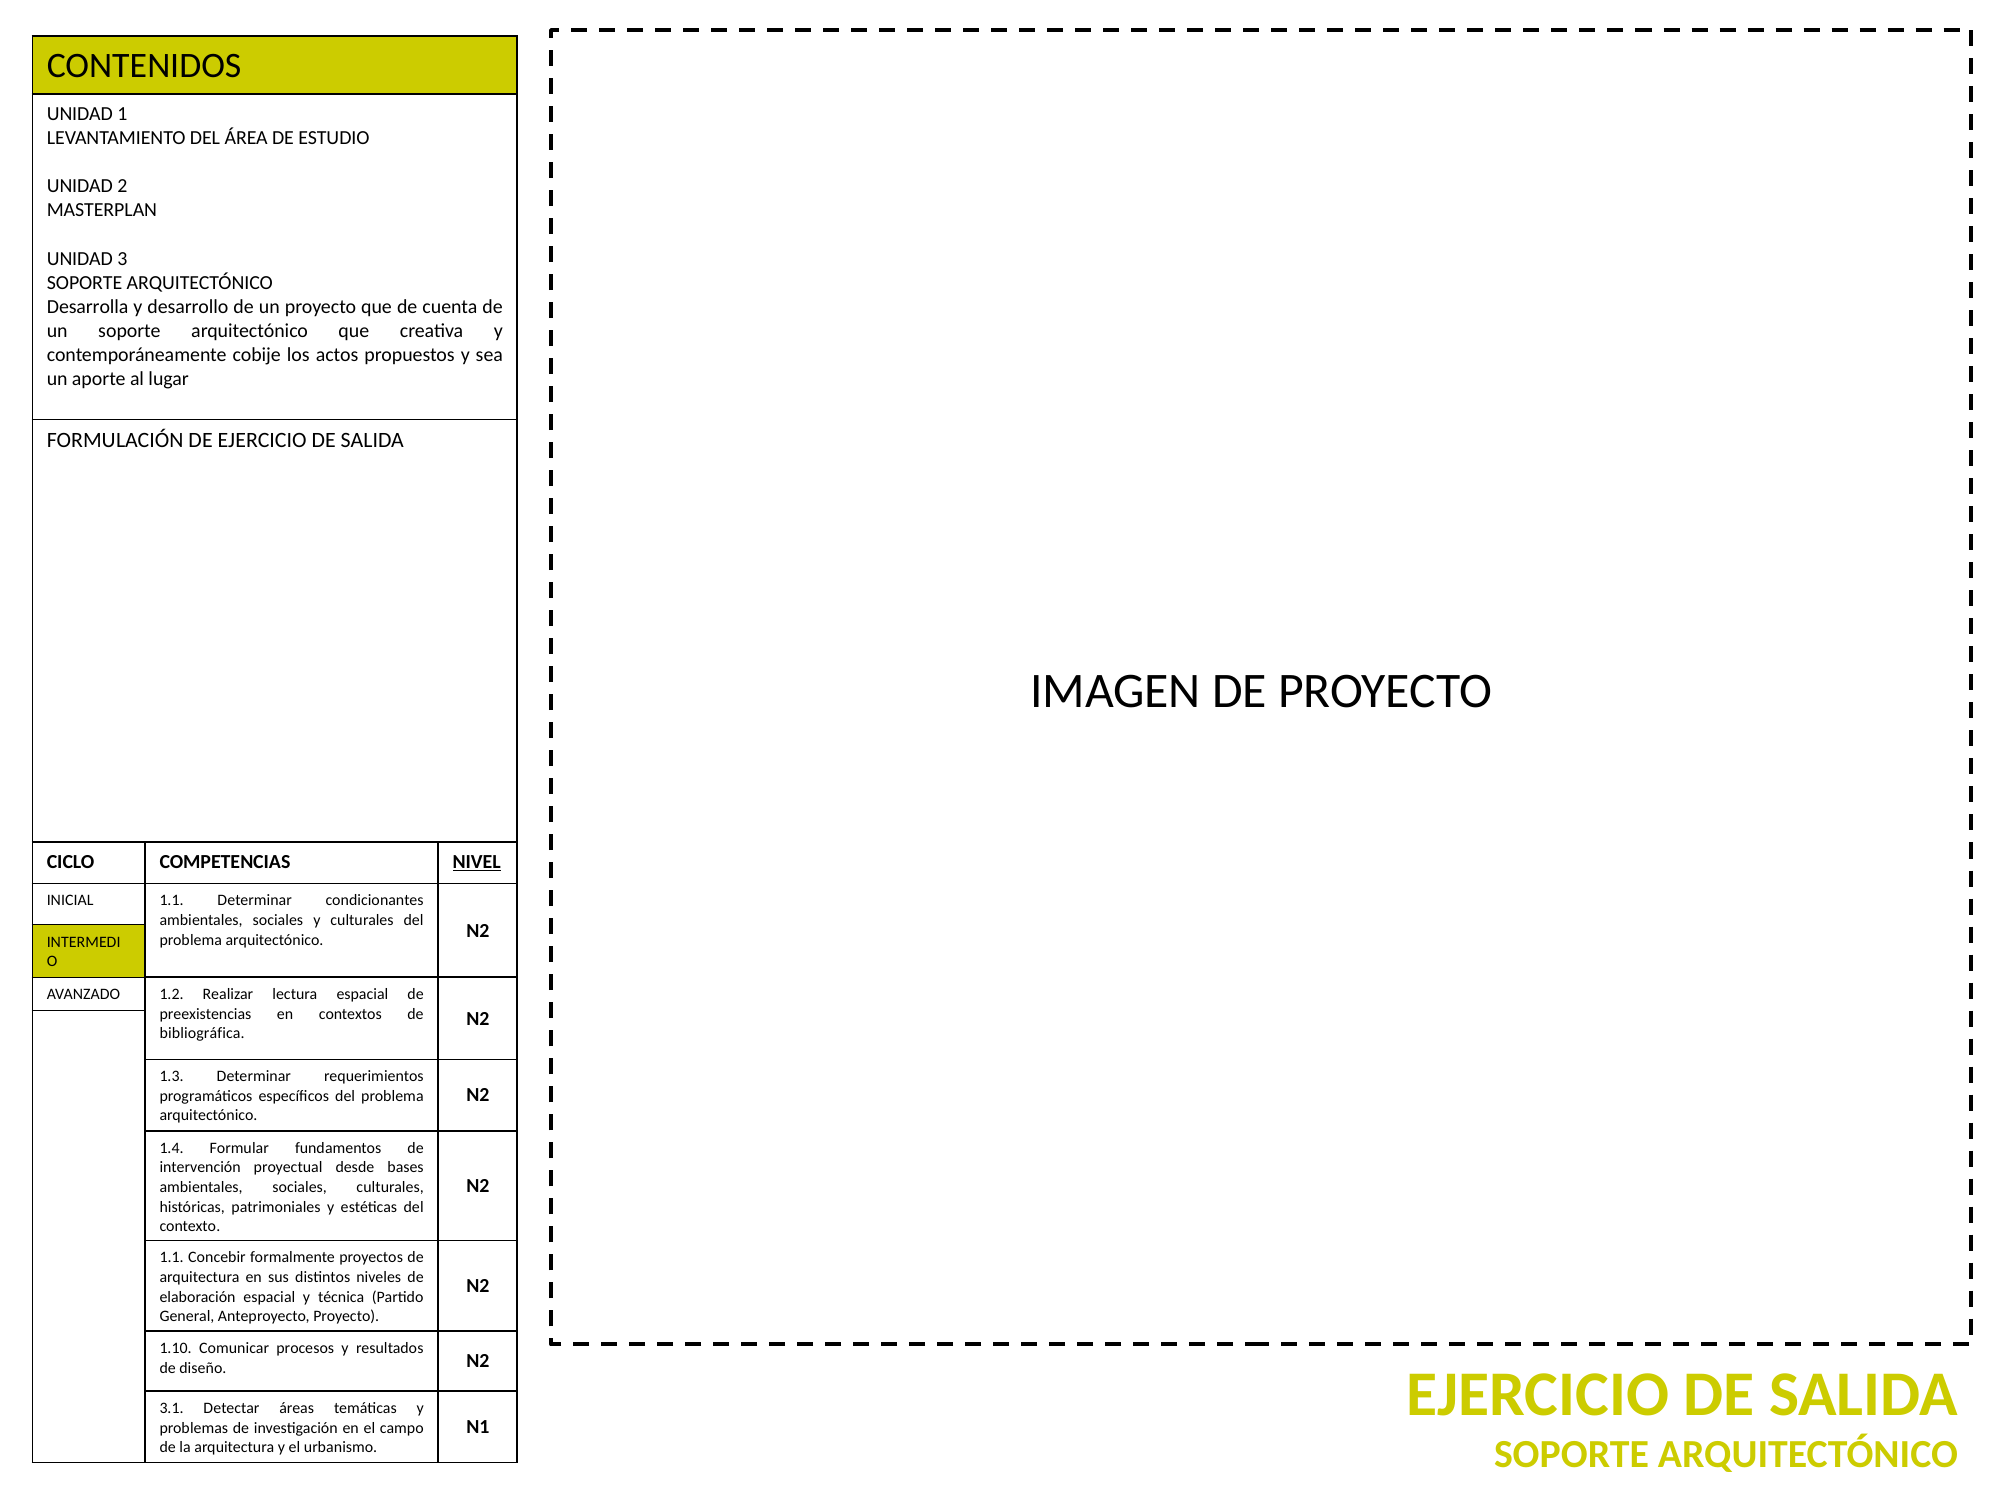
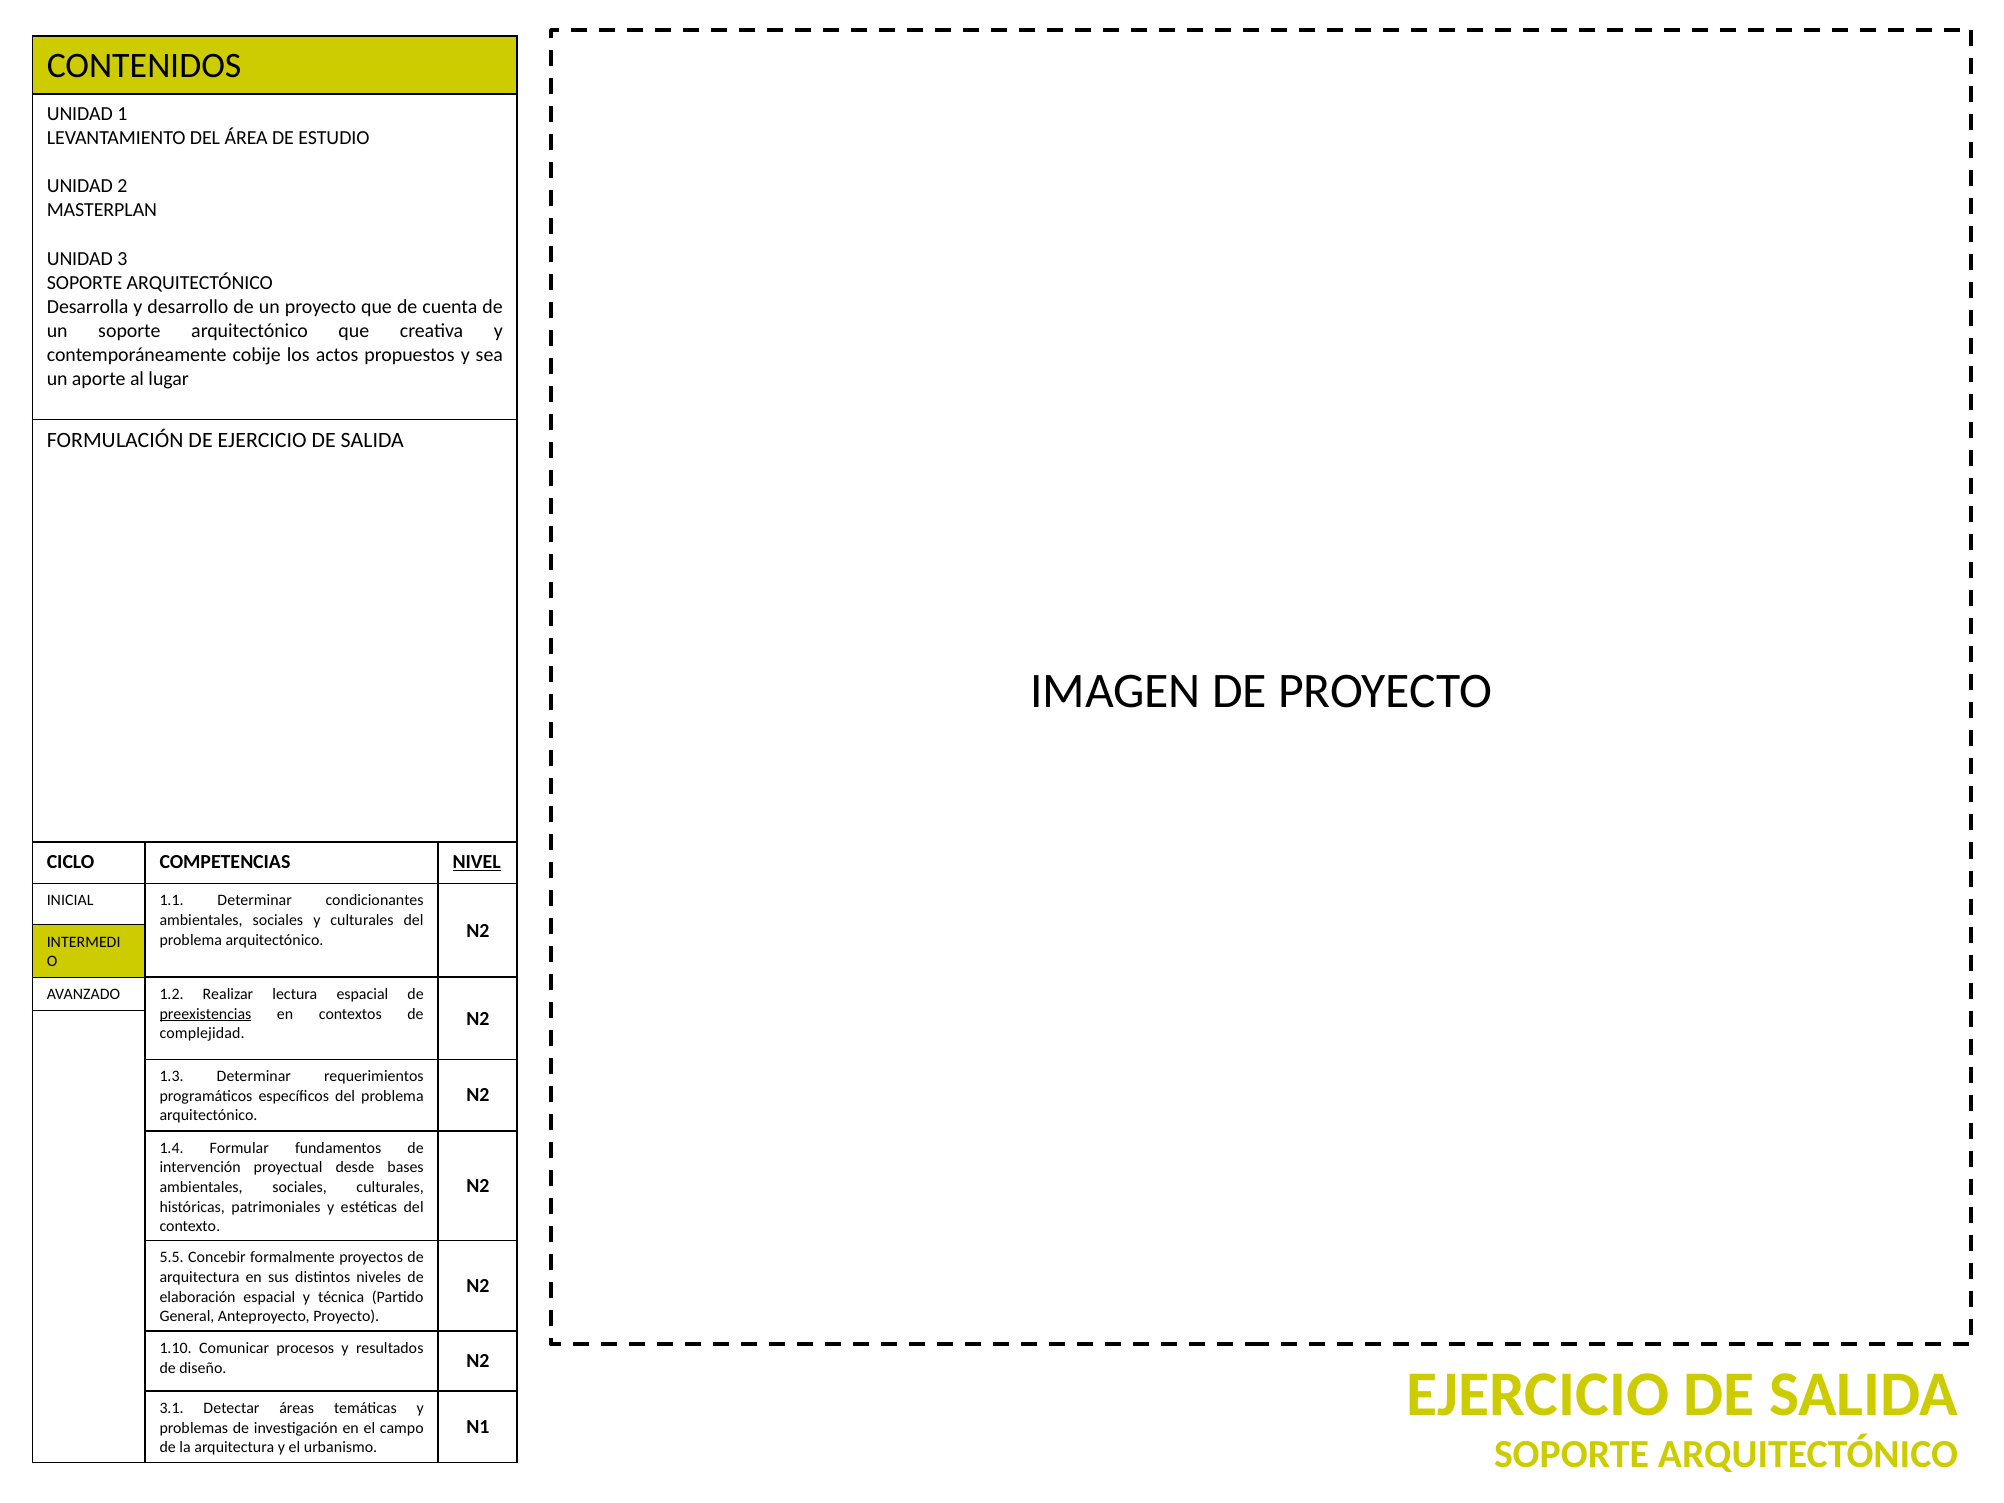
preexistencias underline: none -> present
bibliográfica: bibliográfica -> complejidad
1.1 at (172, 1258): 1.1 -> 5.5
